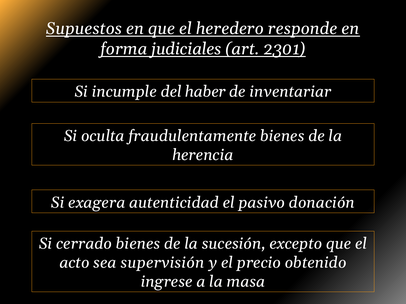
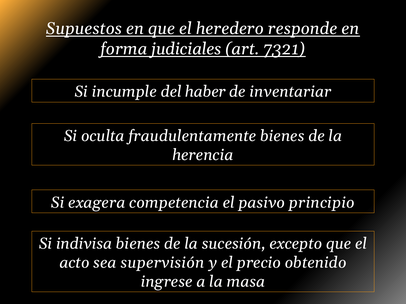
2301: 2301 -> 7321
autenticidad: autenticidad -> competencia
donación: donación -> principio
cerrado: cerrado -> indivisa
